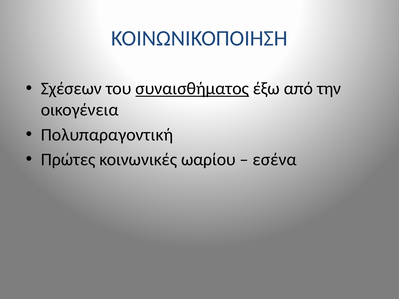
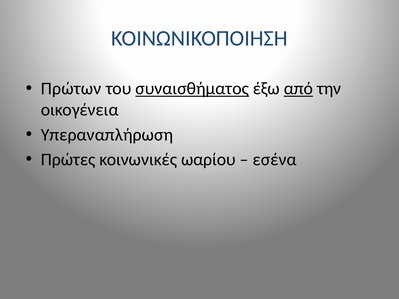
Σχέσεων: Σχέσεων -> Πρώτων
από underline: none -> present
Πολυπαραγοντική: Πολυπαραγοντική -> Υπεραναπλήρωση
